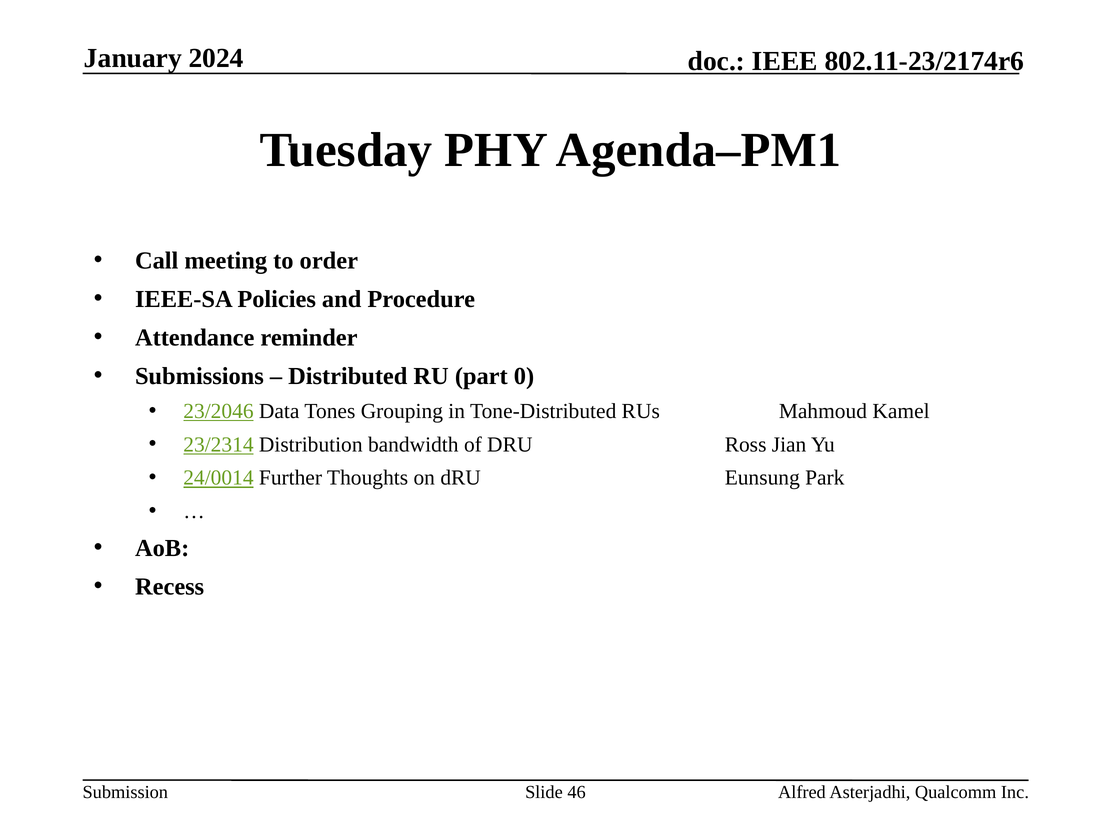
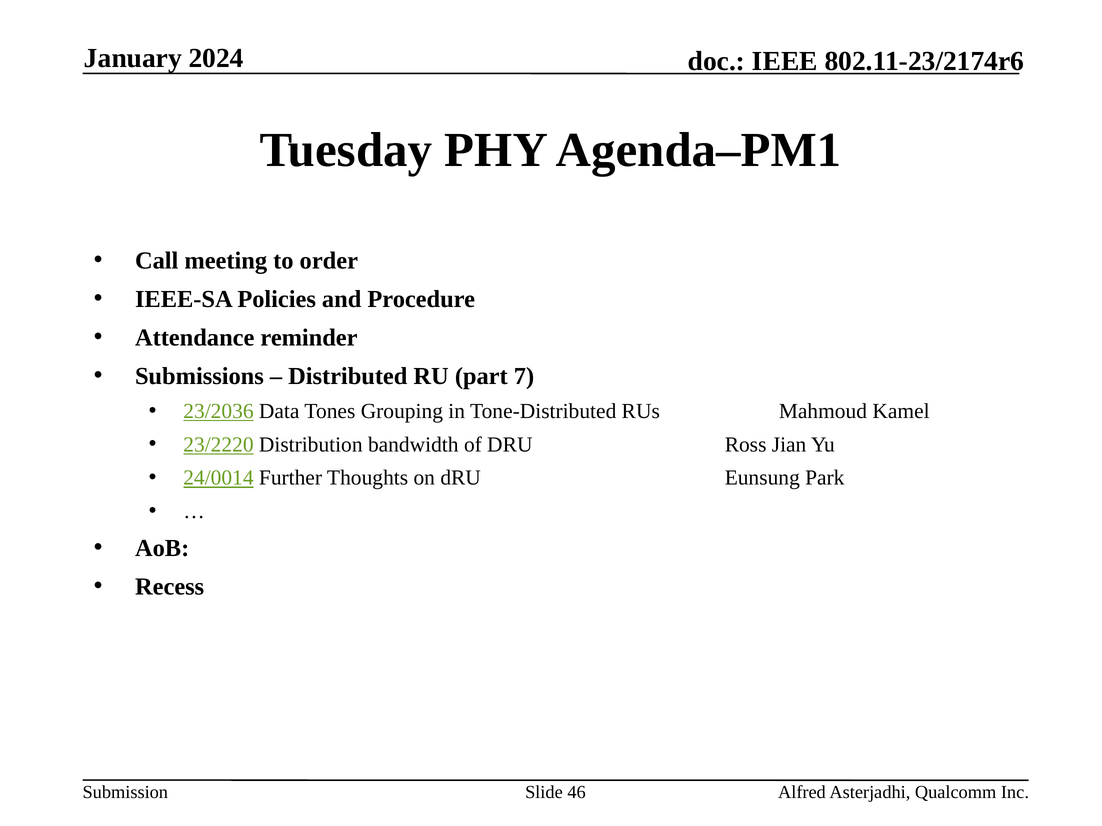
0: 0 -> 7
23/2046: 23/2046 -> 23/2036
23/2314: 23/2314 -> 23/2220
